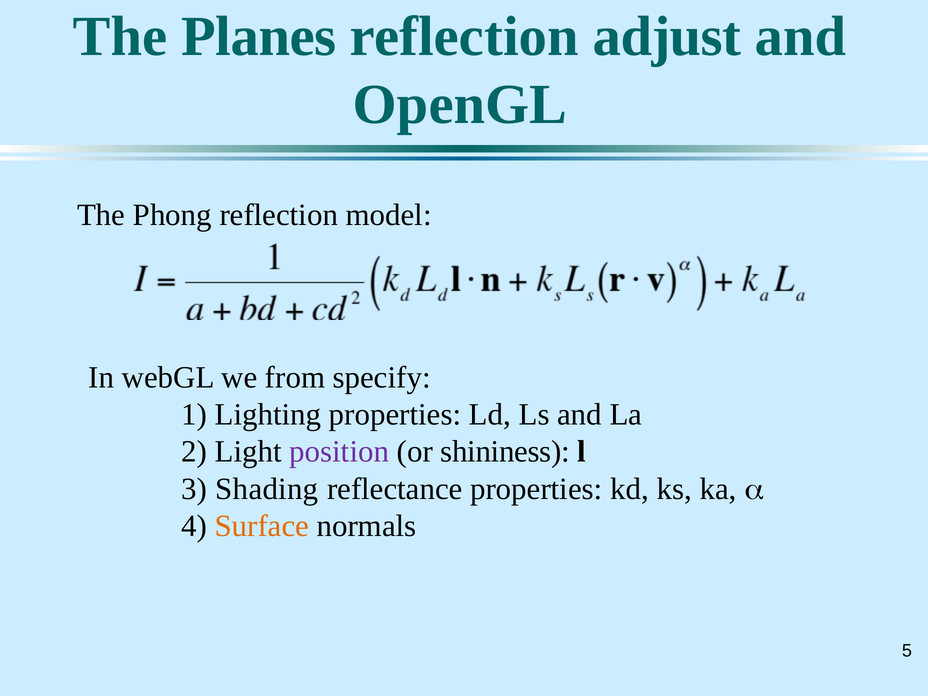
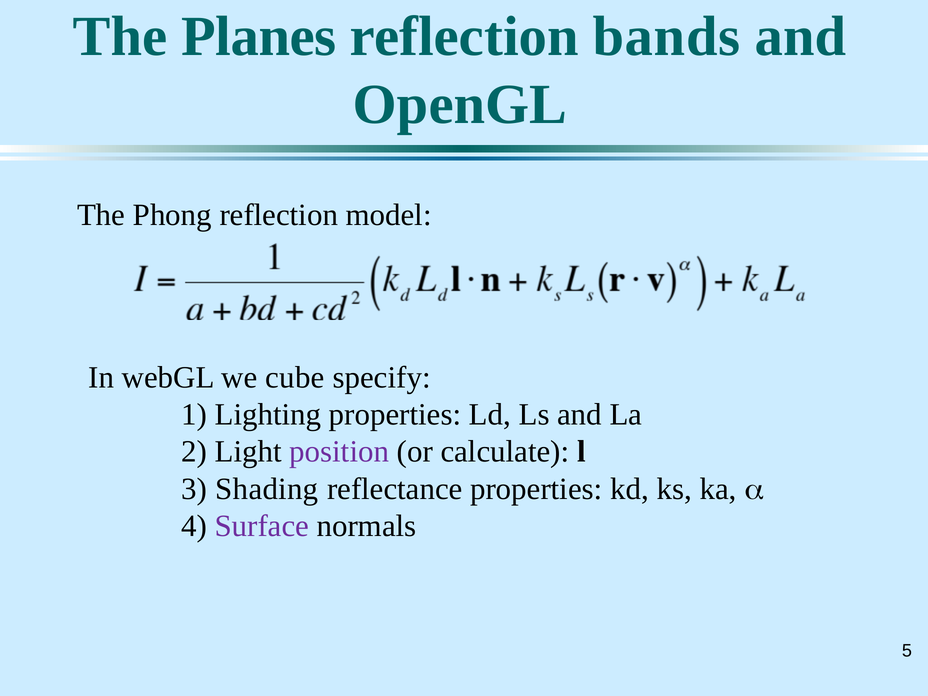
adjust: adjust -> bands
from: from -> cube
shininess: shininess -> calculate
Surface colour: orange -> purple
